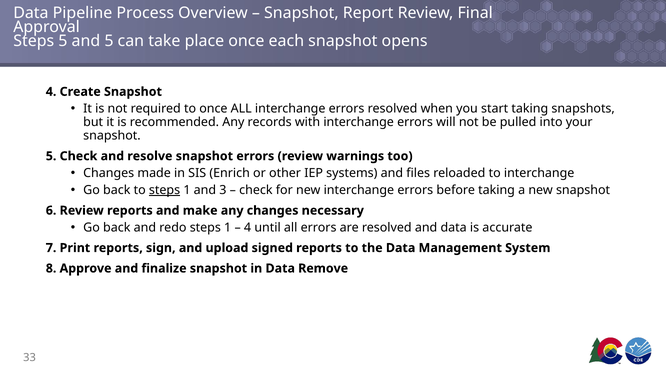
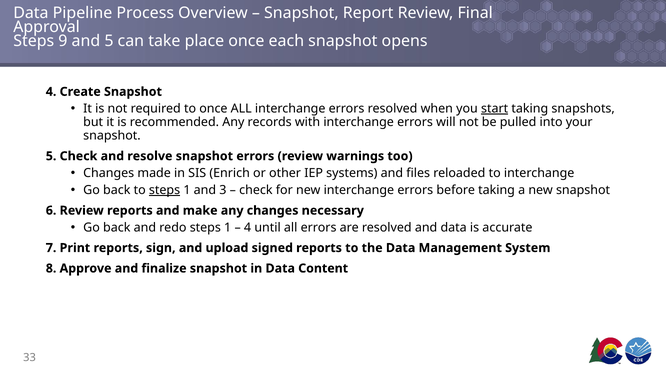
Steps 5: 5 -> 9
start underline: none -> present
Remove: Remove -> Content
